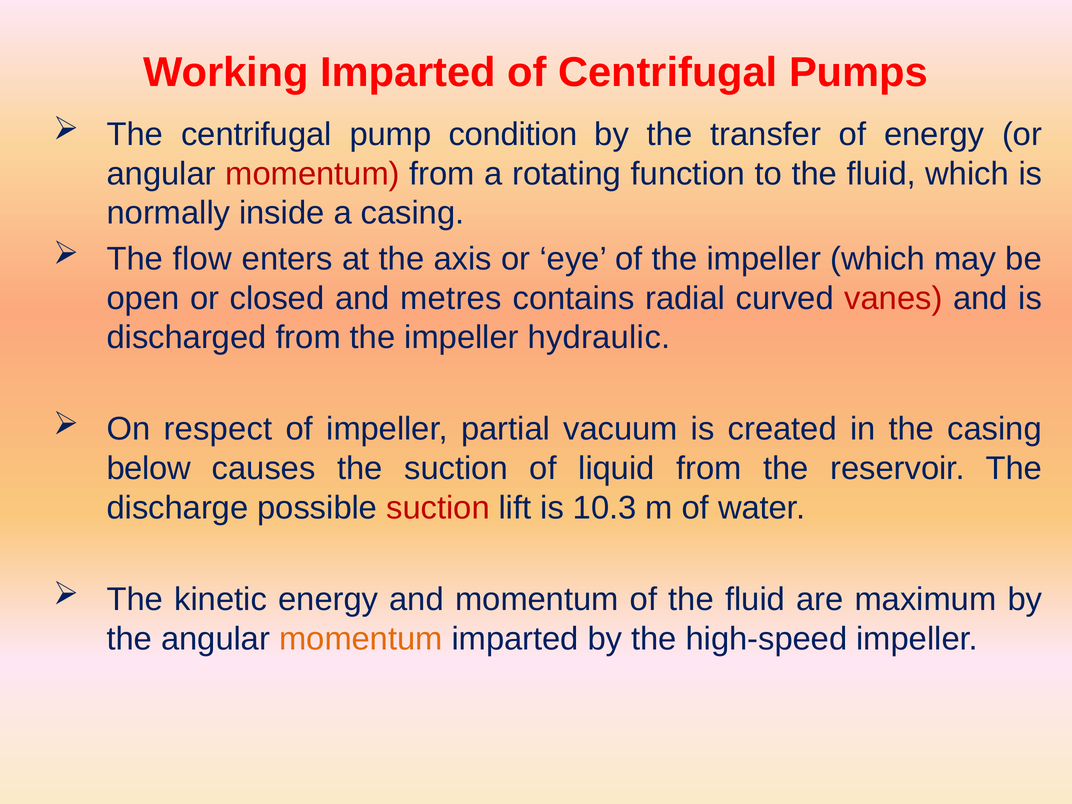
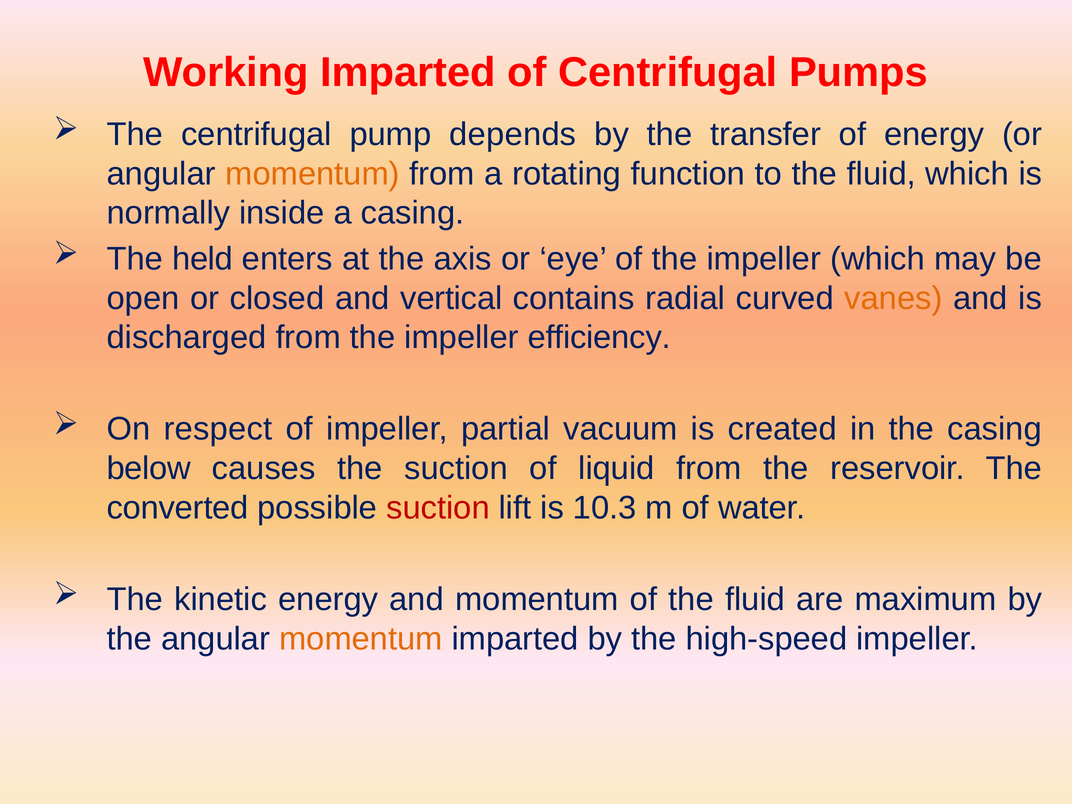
condition: condition -> depends
momentum at (313, 174) colour: red -> orange
flow: flow -> held
metres: metres -> vertical
vanes colour: red -> orange
hydraulic: hydraulic -> efficiency
discharge: discharge -> converted
